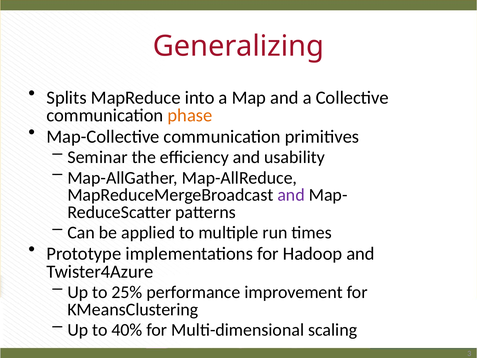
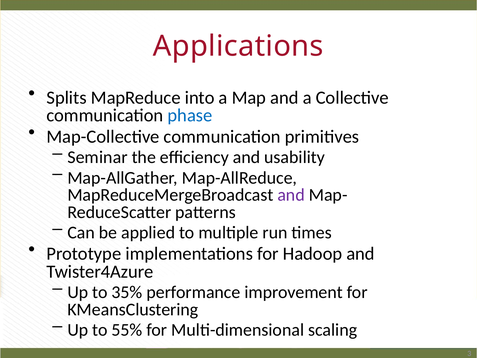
Generalizing: Generalizing -> Applications
phase colour: orange -> blue
25%: 25% -> 35%
40%: 40% -> 55%
